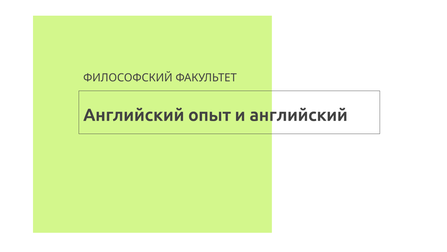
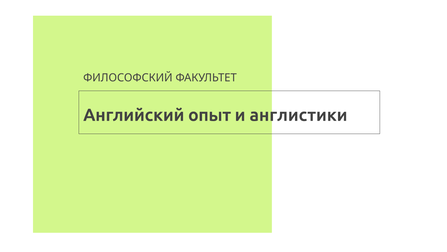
и английский: английский -> англистики
